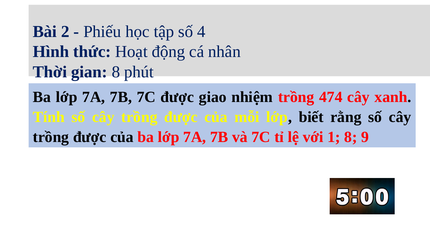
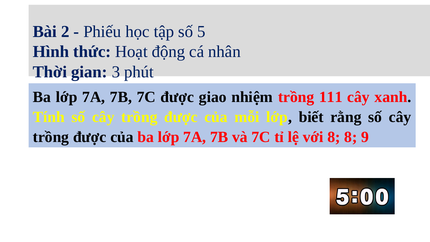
4: 4 -> 5
gian 8: 8 -> 3
474: 474 -> 111
với 1: 1 -> 8
